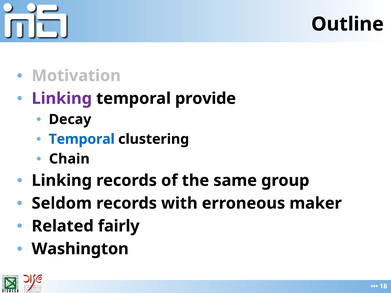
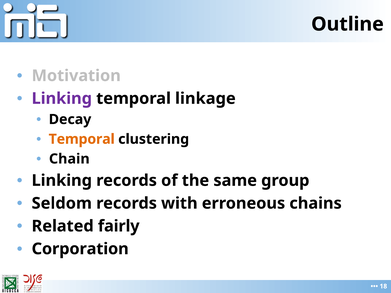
provide: provide -> linkage
Temporal at (82, 139) colour: blue -> orange
maker: maker -> chains
Washington: Washington -> Corporation
